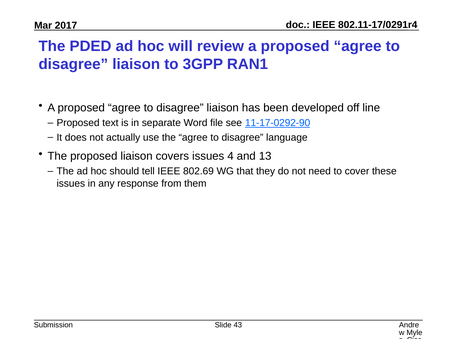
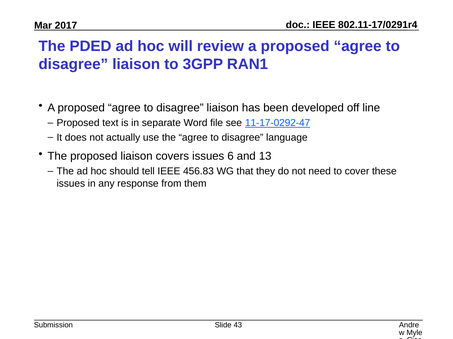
11-17-0292-90: 11-17-0292-90 -> 11-17-0292-47
4: 4 -> 6
802.69: 802.69 -> 456.83
